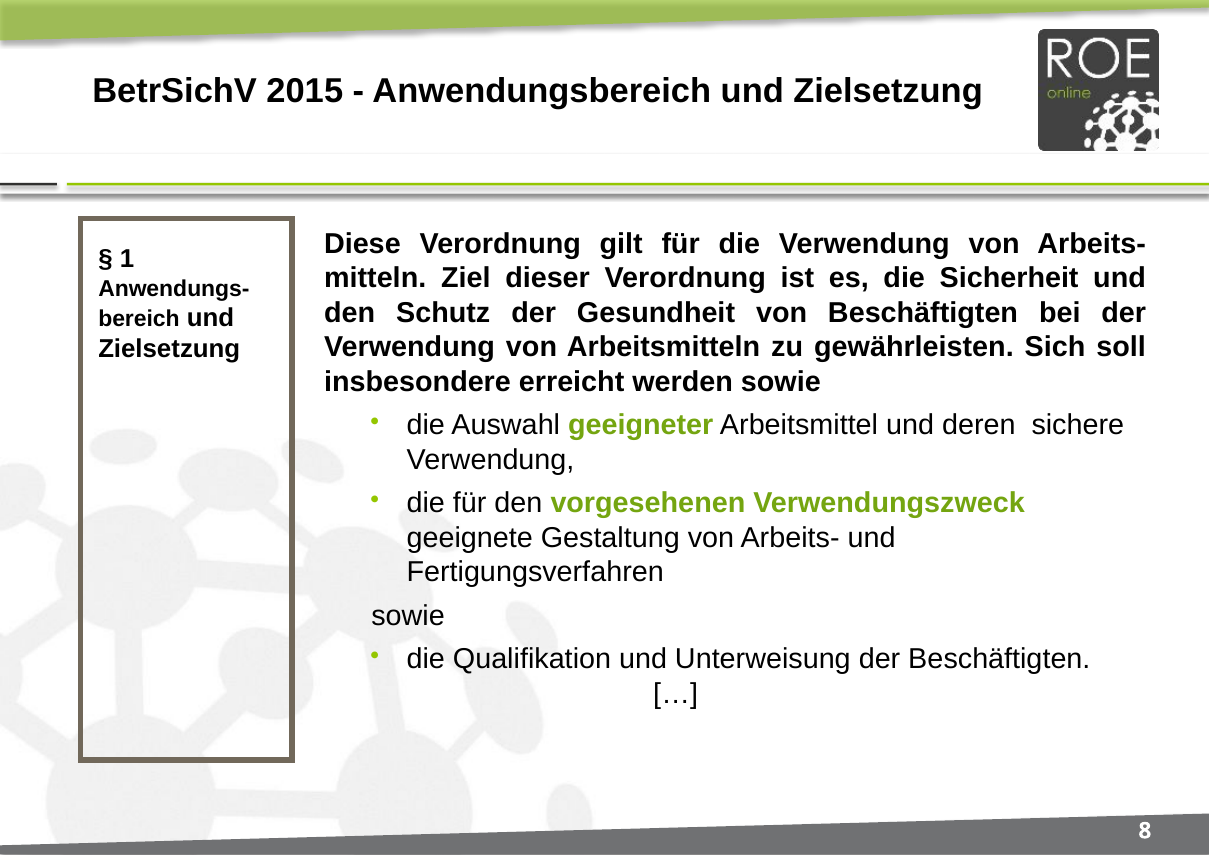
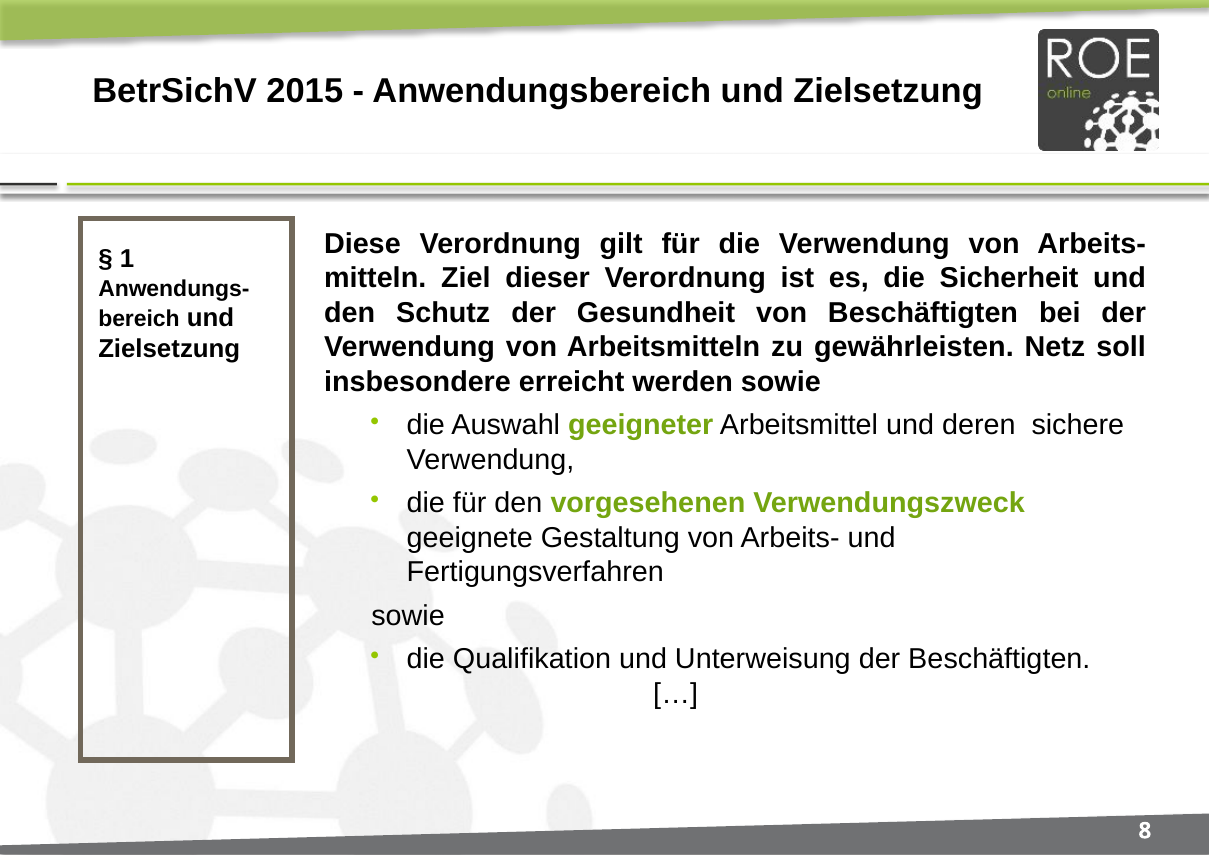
Sich: Sich -> Netz
